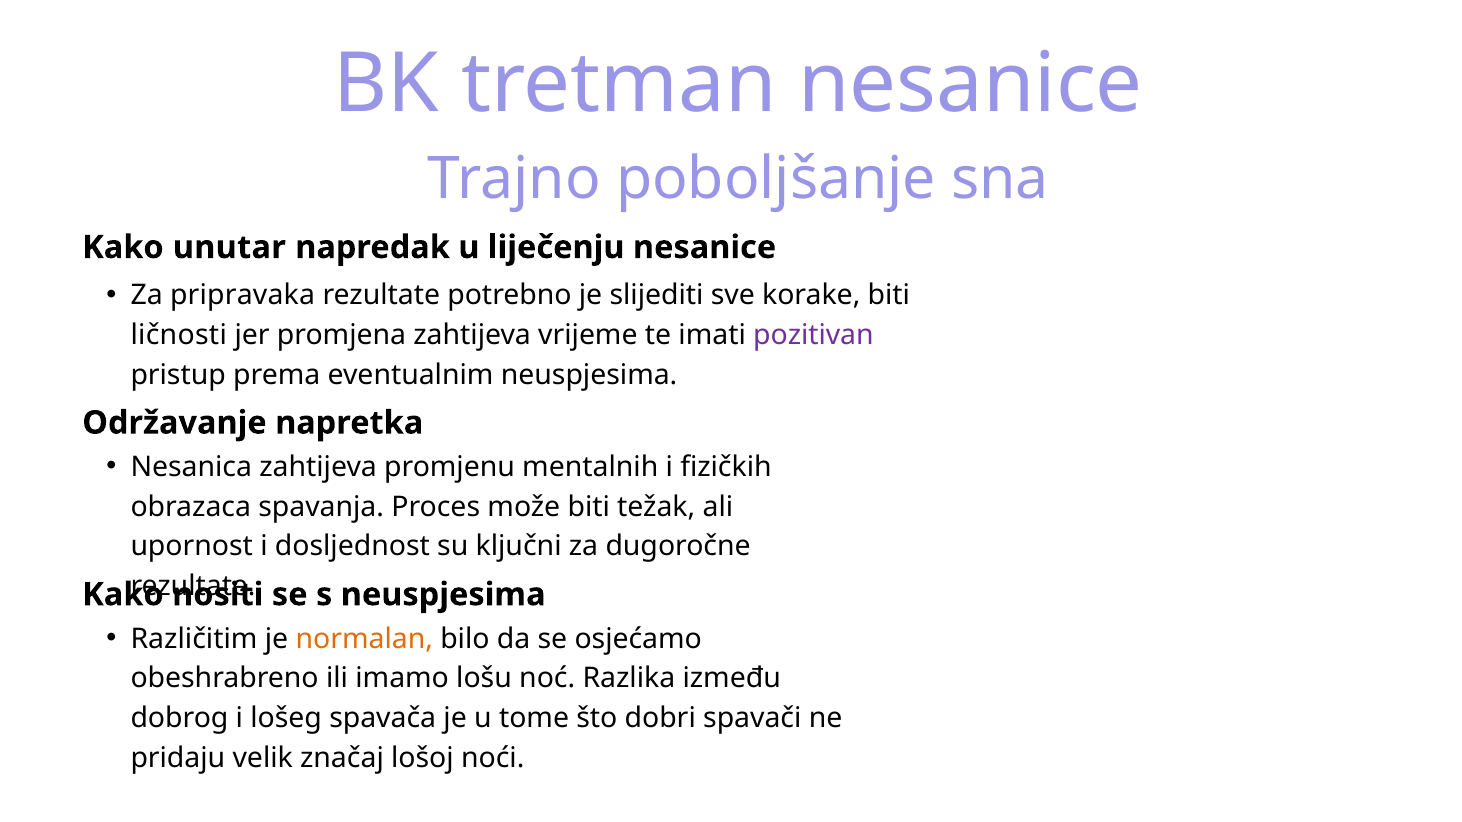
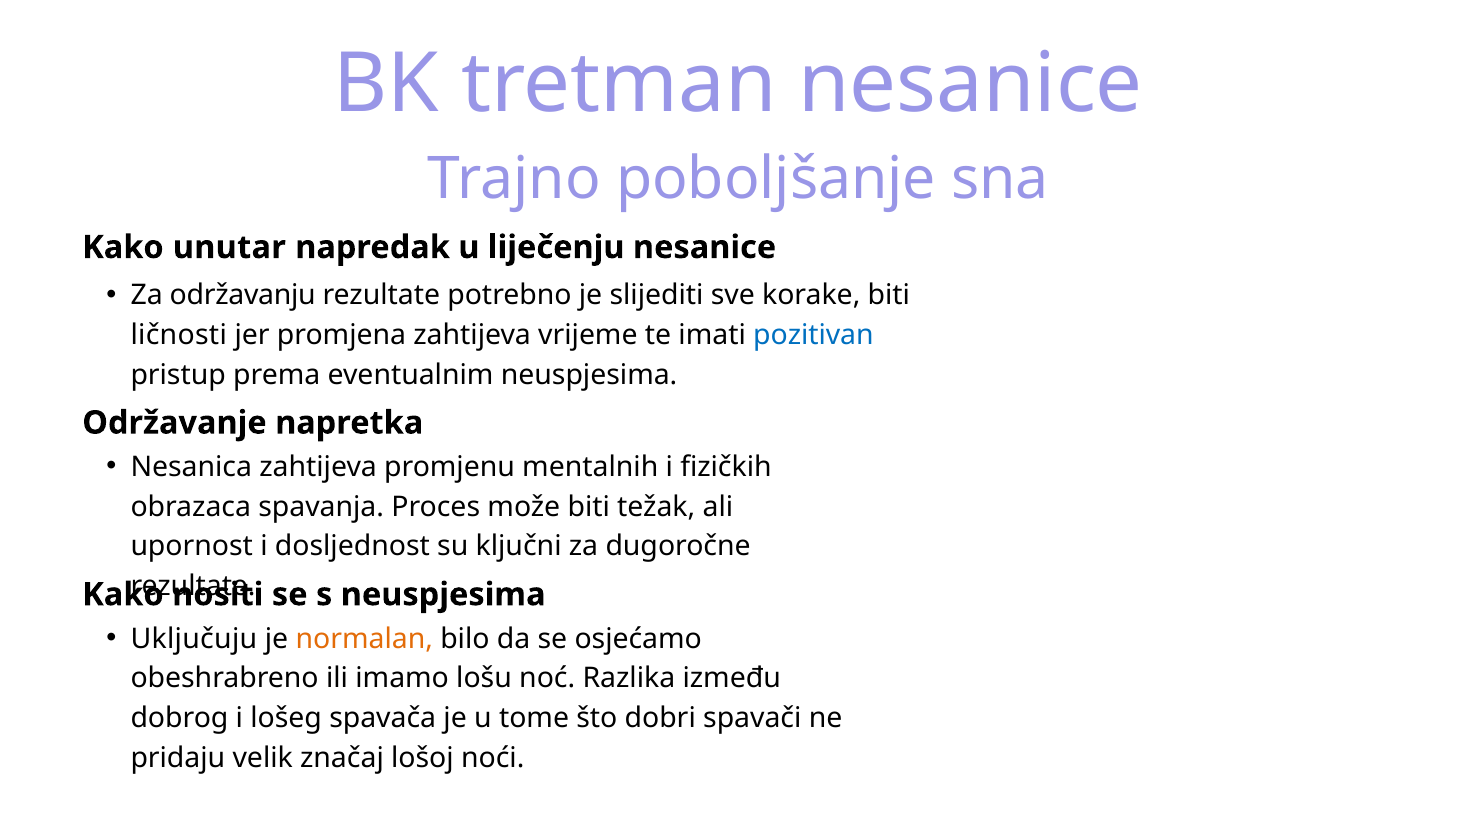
pripravaka: pripravaka -> održavanju
pozitivan colour: purple -> blue
Različitim: Različitim -> Uključuju
